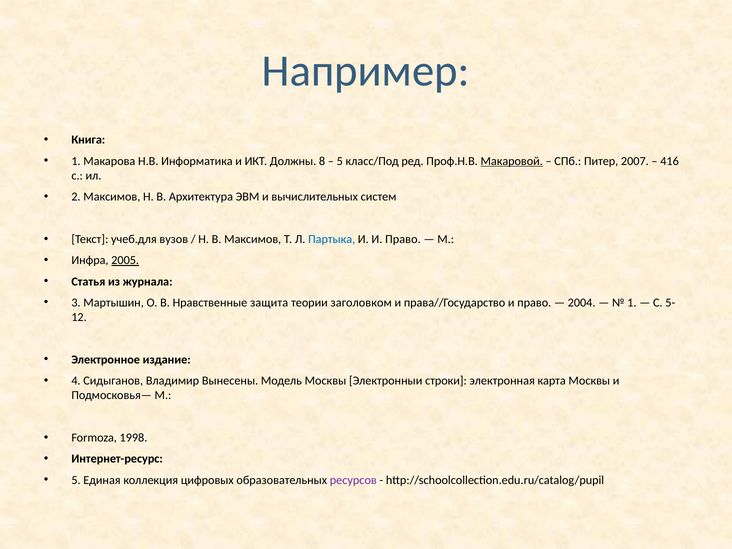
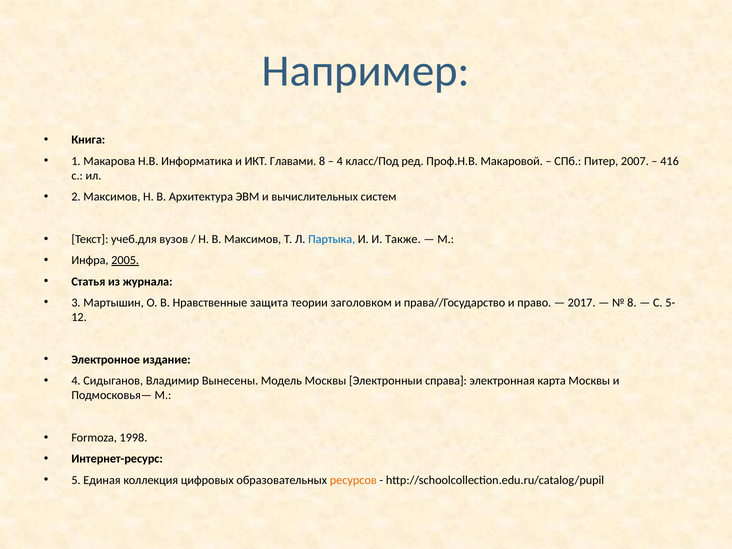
Должны: Должны -> Главами
5 at (340, 161): 5 -> 4
Макаровой underline: present -> none
И И Право: Право -> Также
2004: 2004 -> 2017
1 at (632, 303): 1 -> 8
строки: строки -> справа
ресурсов colour: purple -> orange
